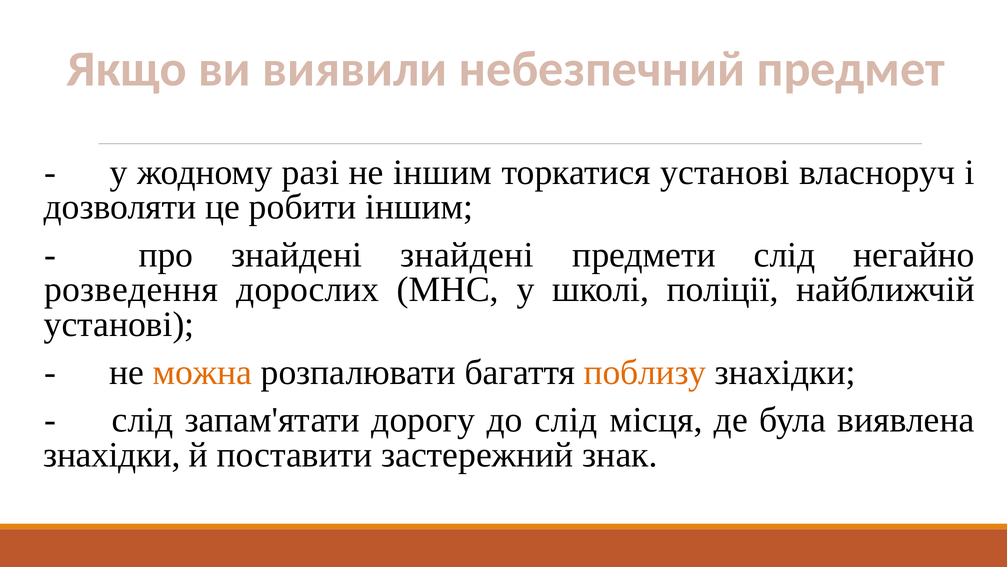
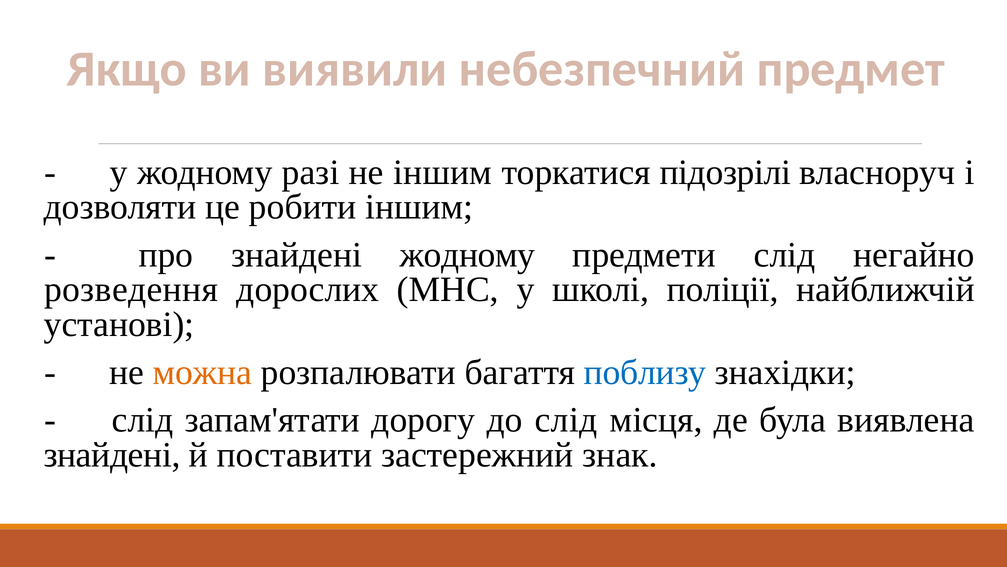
торкатися установі: установі -> підозрілі
знайдені знайдені: знайдені -> жодному
поблизу colour: orange -> blue
знахідки at (112, 454): знахідки -> знайдені
